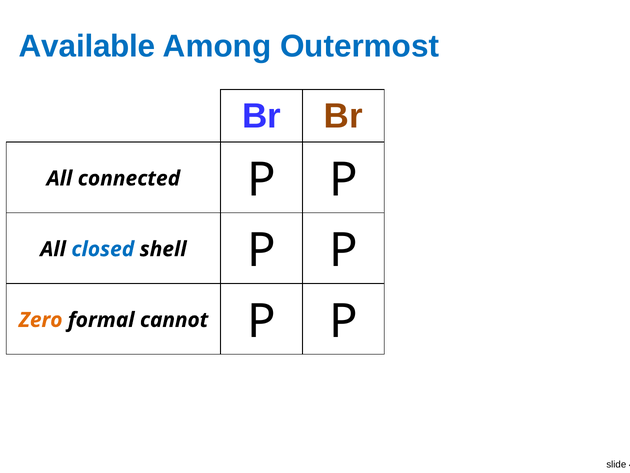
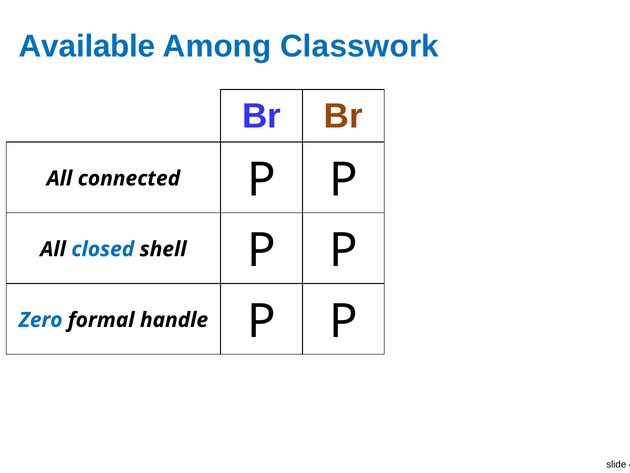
Outermost: Outermost -> Classwork
Zero colour: orange -> blue
cannot: cannot -> handle
